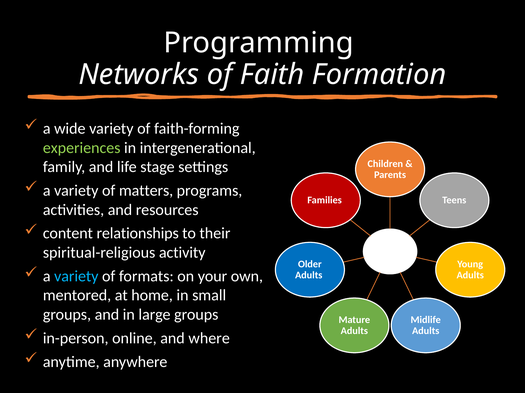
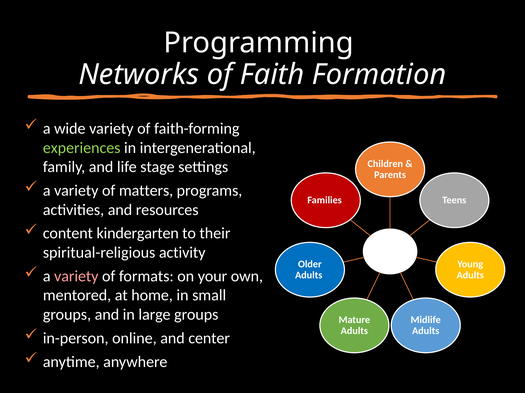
relationships: relationships -> kindergarten
variety at (76, 277) colour: light blue -> pink
where: where -> center
